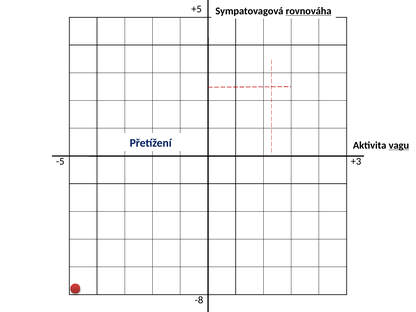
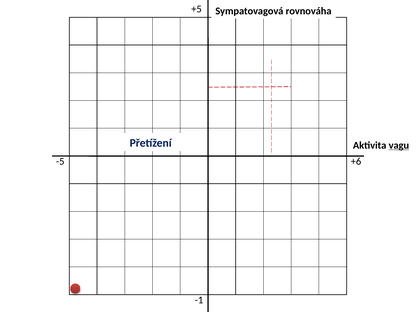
rovnováha underline: present -> none
+3: +3 -> +6
-8: -8 -> -1
